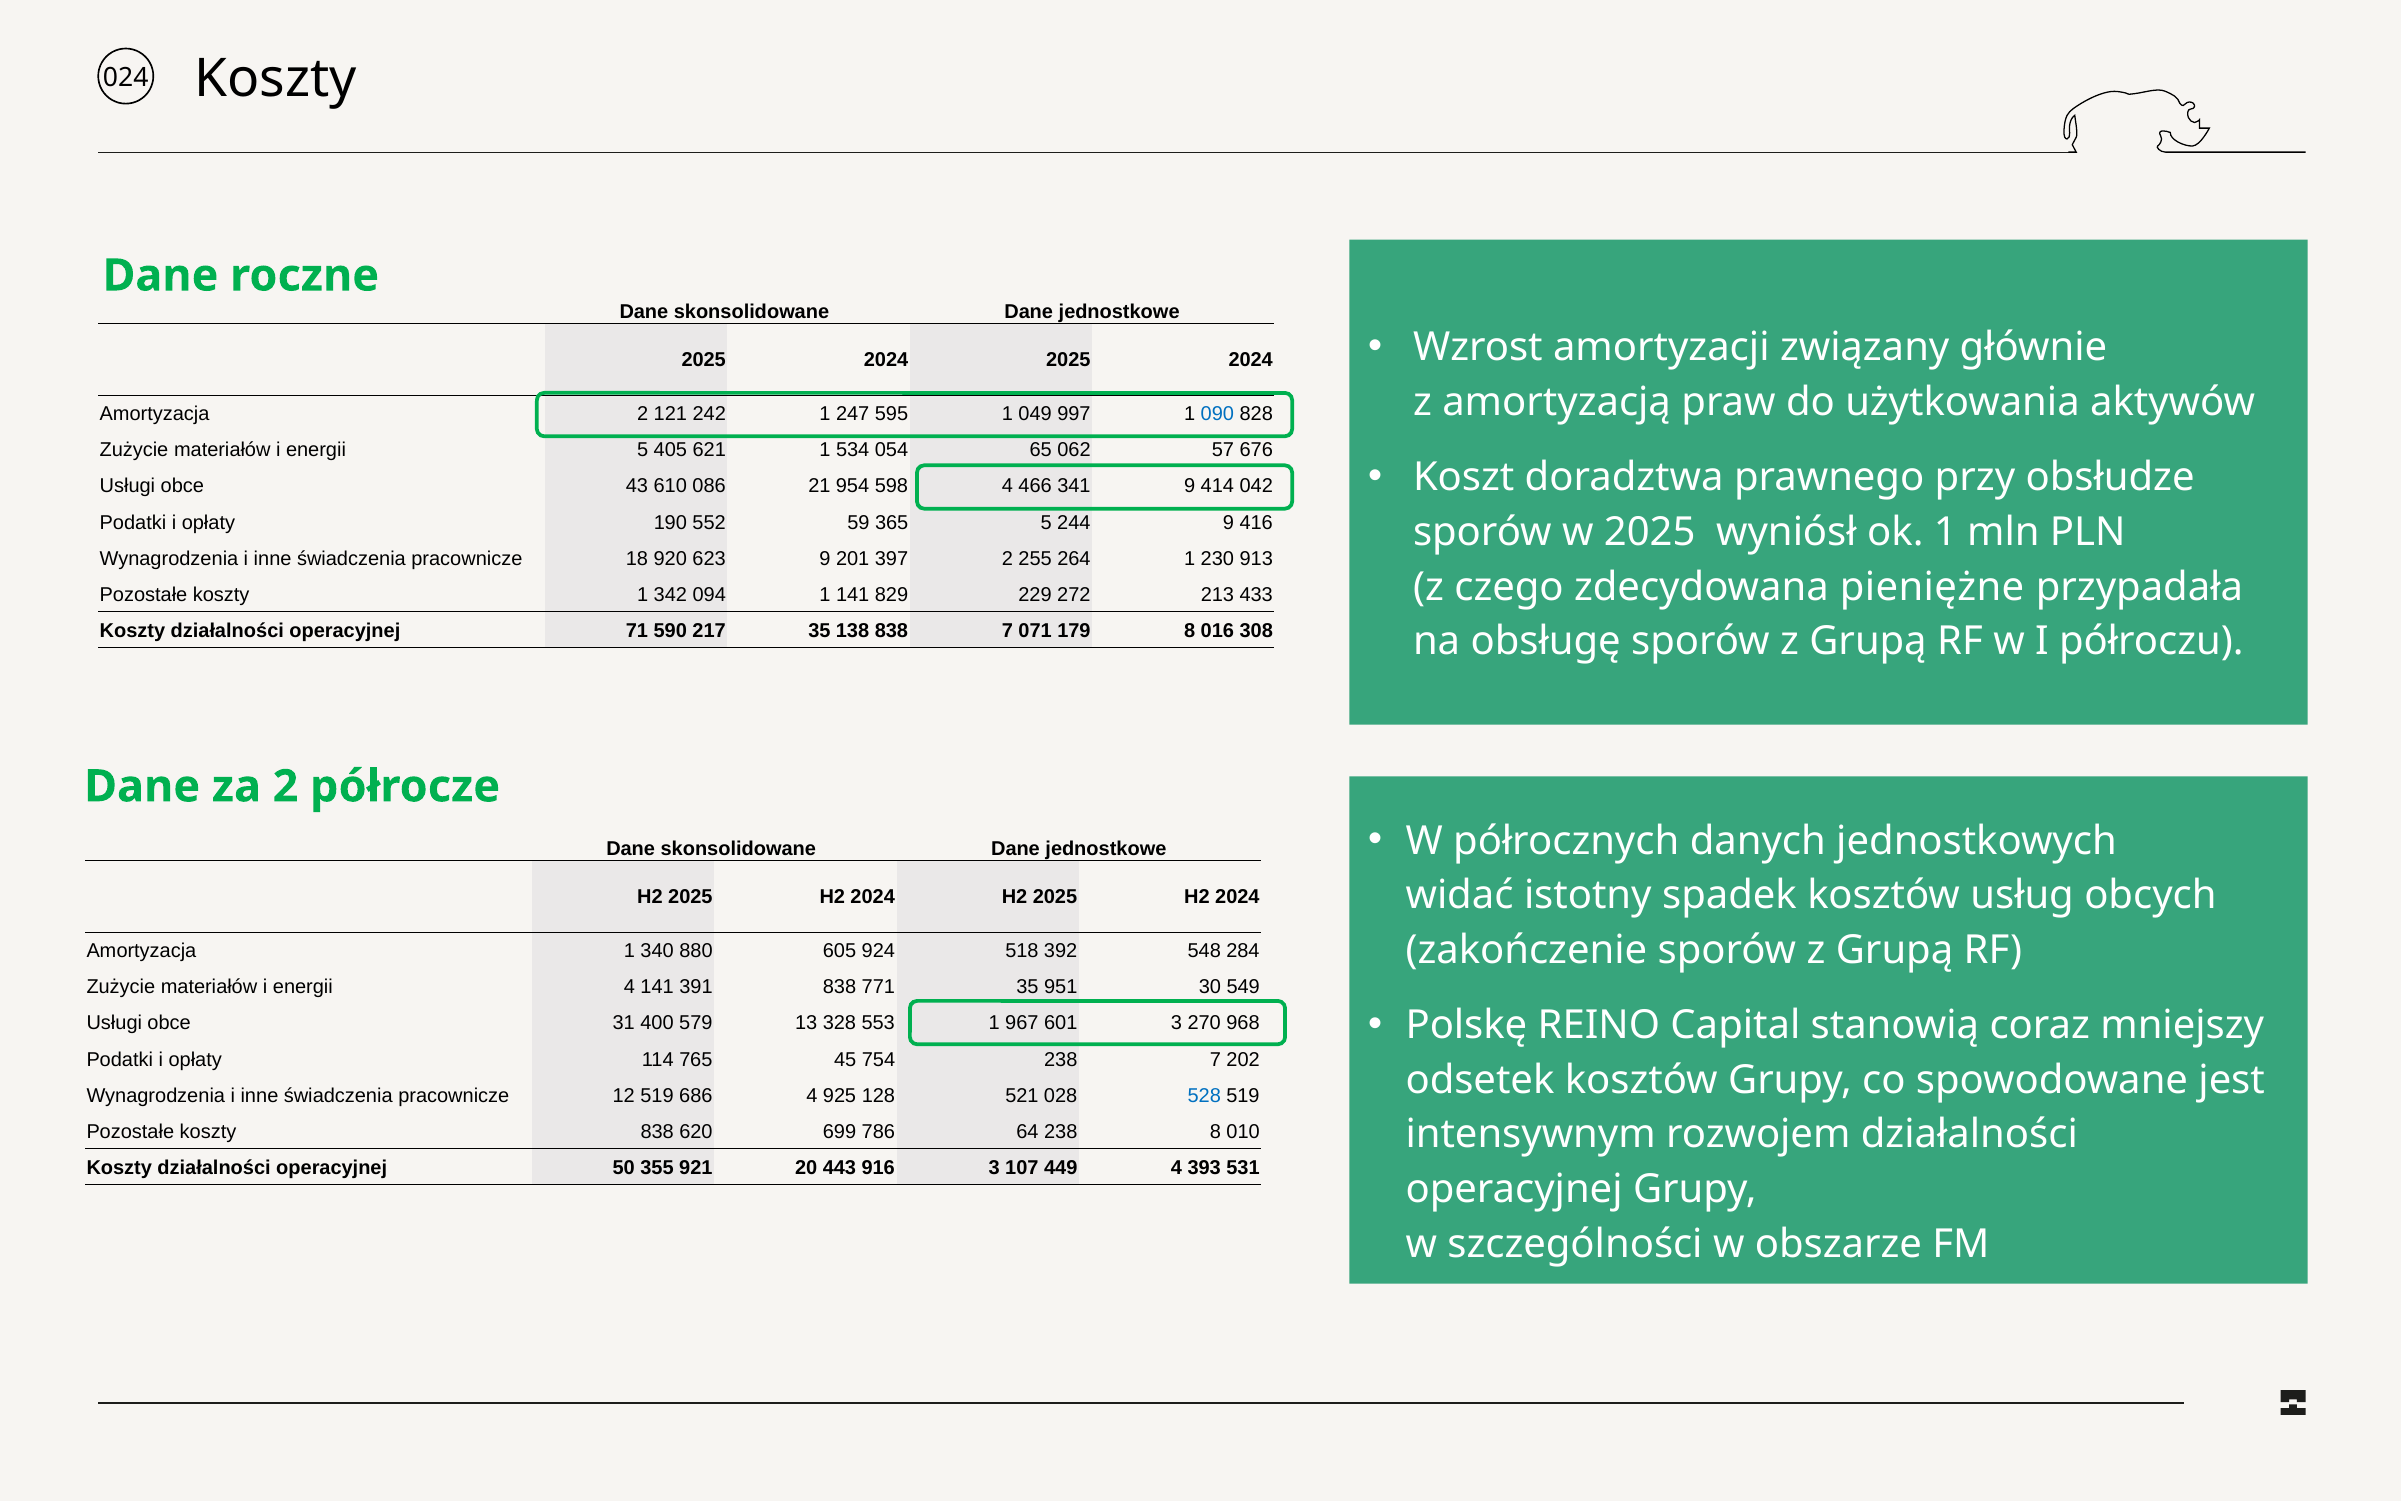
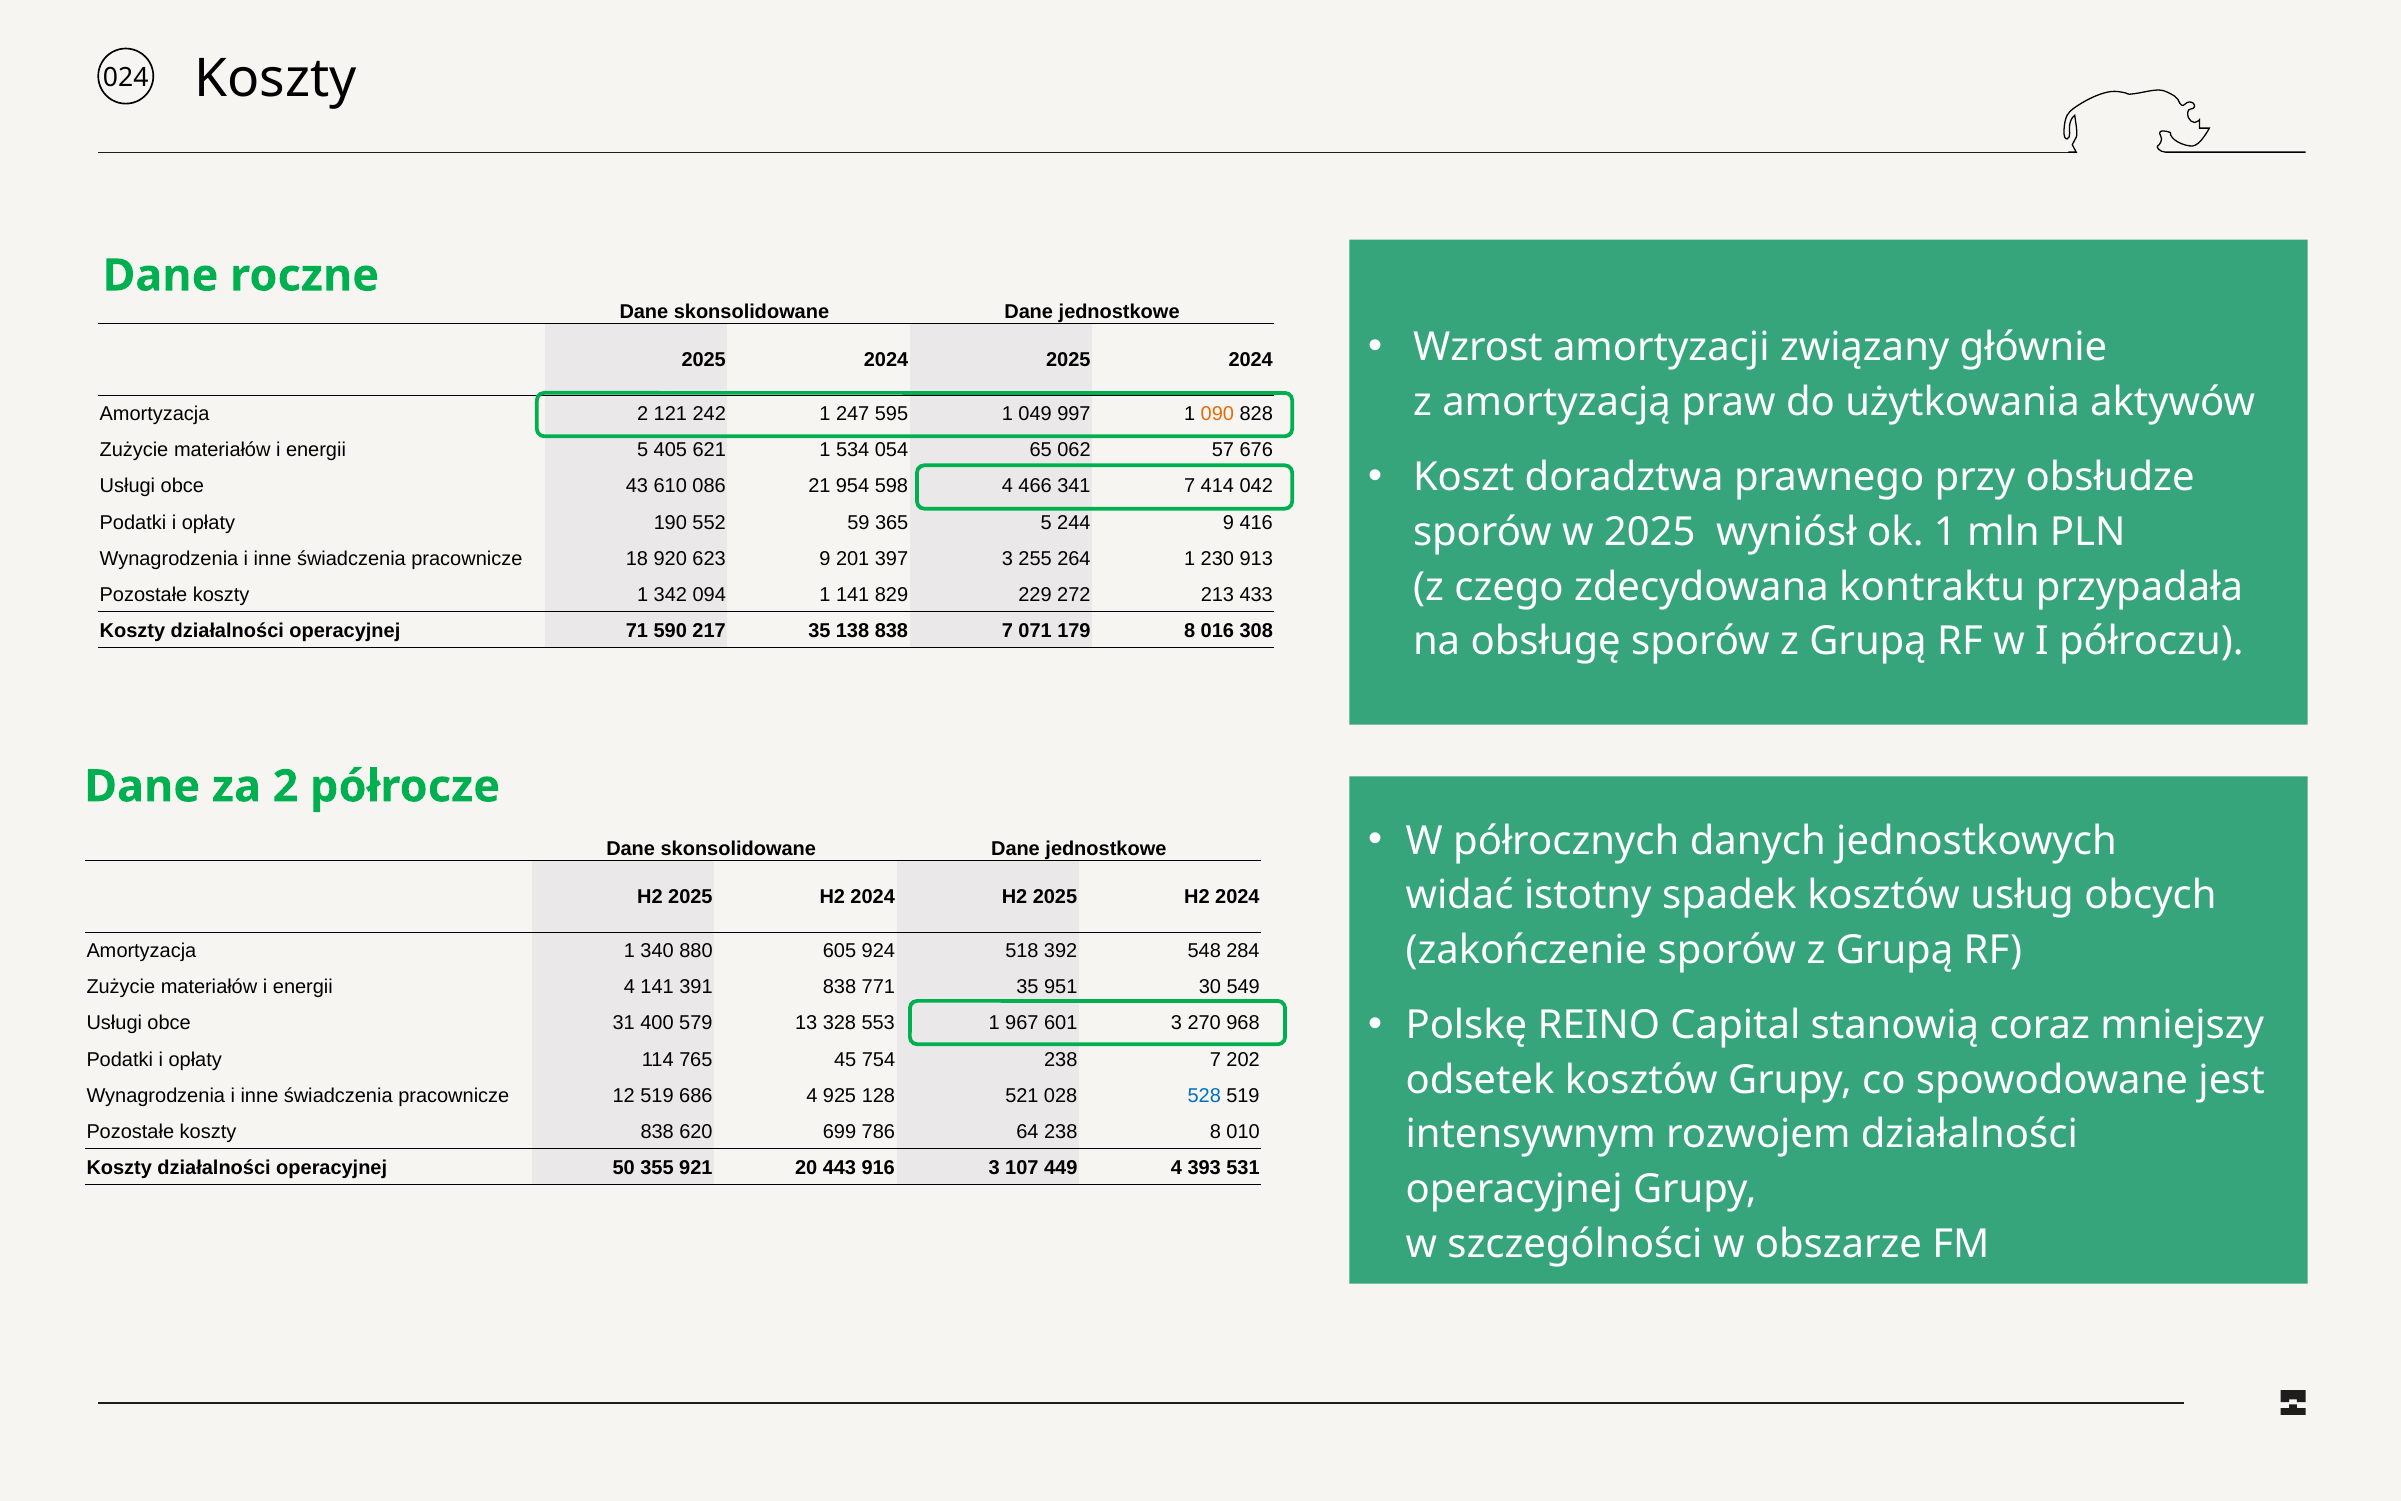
090 colour: blue -> orange
341 9: 9 -> 7
397 2: 2 -> 3
pieniężne: pieniężne -> kontraktu
